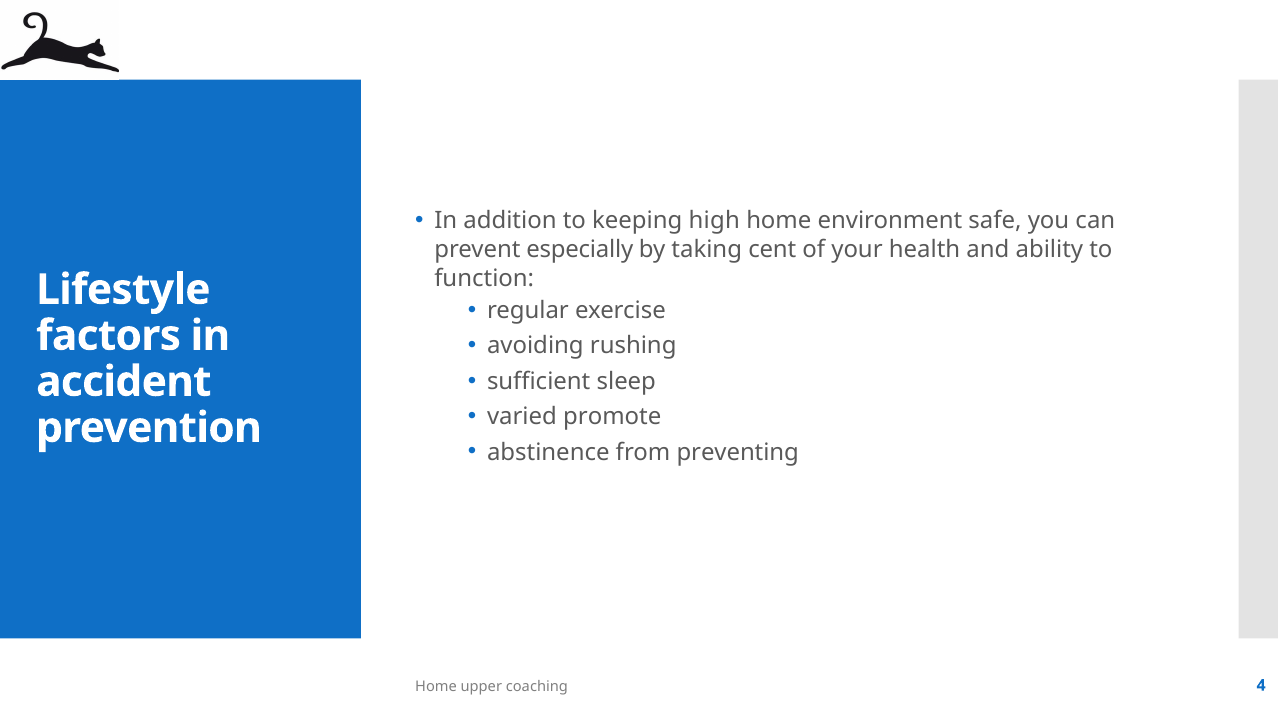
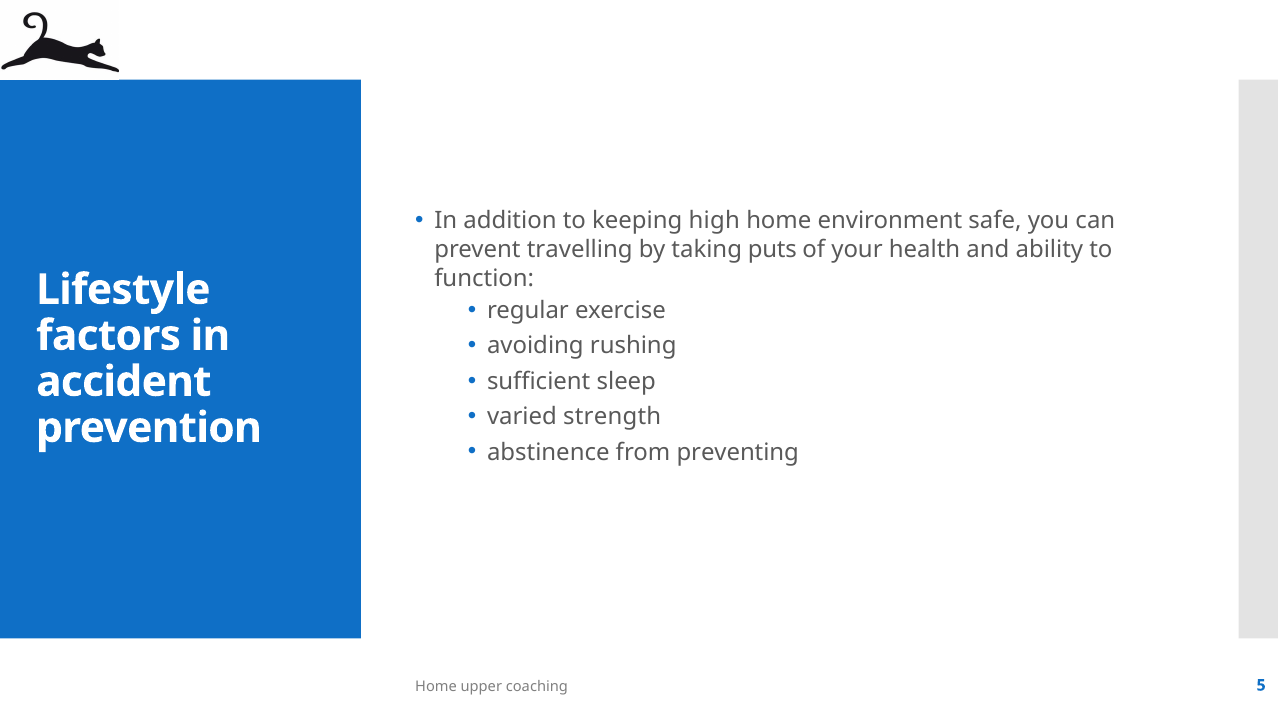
especially: especially -> travelling
cent: cent -> puts
promote: promote -> strength
4: 4 -> 5
